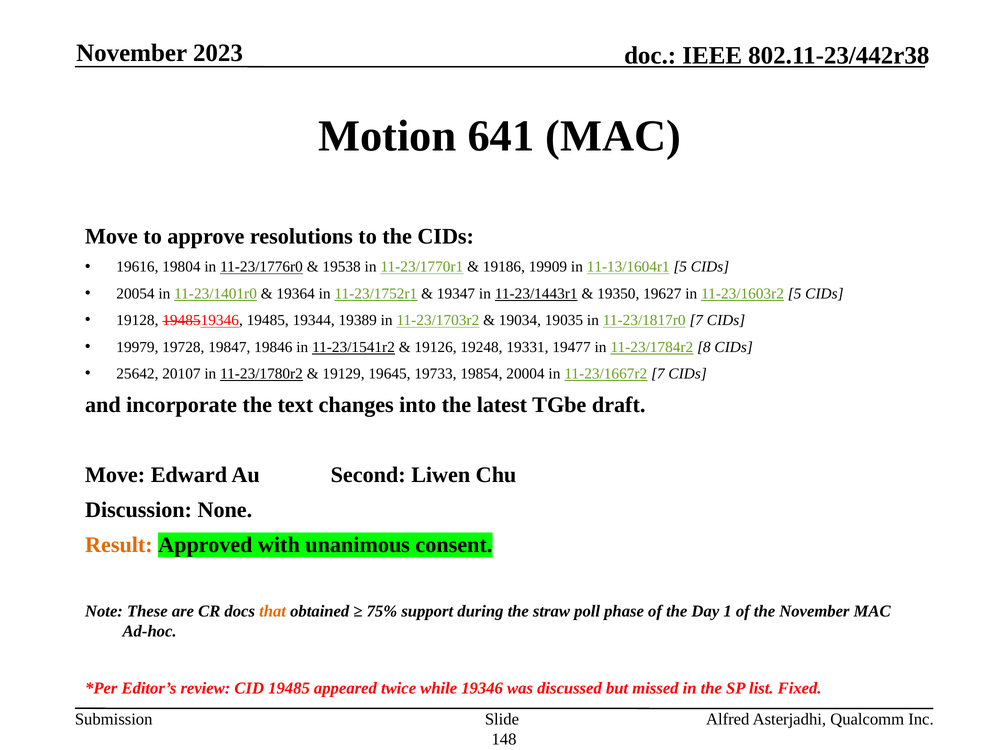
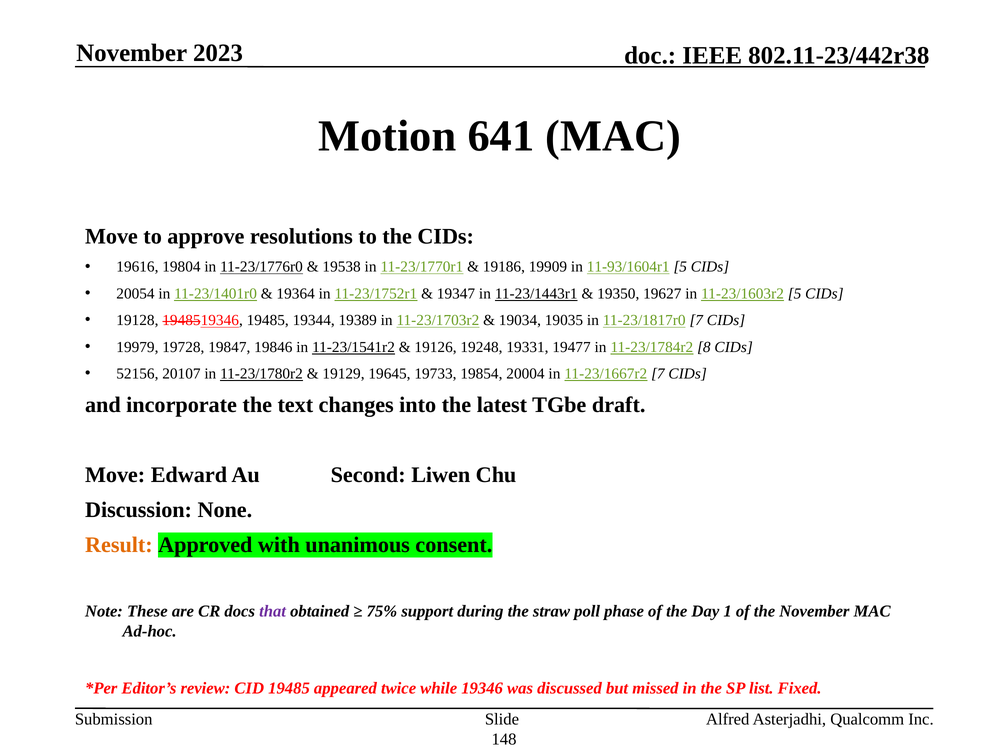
11-13/1604r1: 11-13/1604r1 -> 11-93/1604r1
25642: 25642 -> 52156
that colour: orange -> purple
